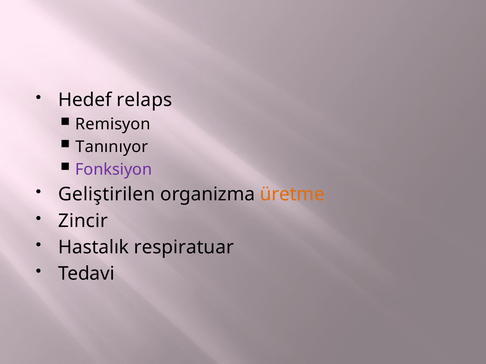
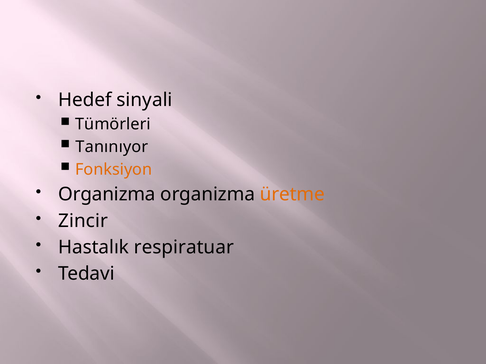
relaps: relaps -> sinyali
Remisyon: Remisyon -> Tümörleri
Fonksiyon colour: purple -> orange
Geliştirilen at (107, 195): Geliştirilen -> Organizma
